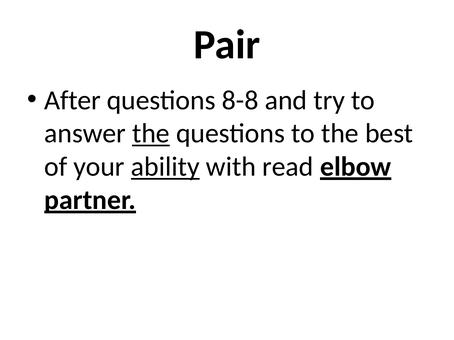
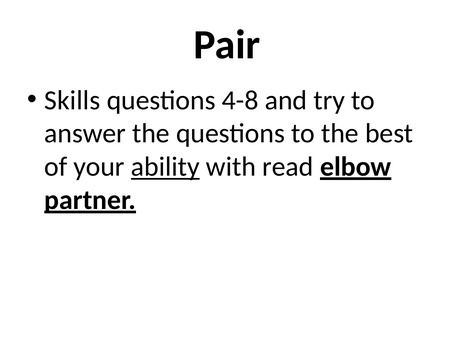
After: After -> Skills
8-8: 8-8 -> 4-8
the at (151, 134) underline: present -> none
